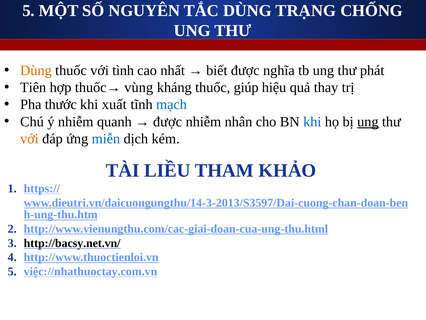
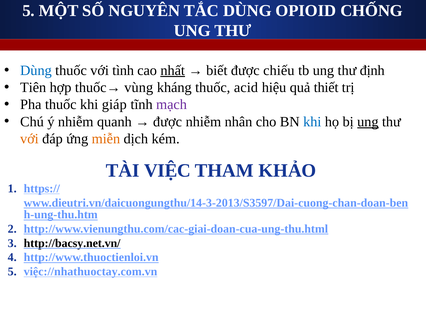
TRẠNG: TRẠNG -> OPIOID
Dùng at (36, 70) colour: orange -> blue
nhất underline: none -> present
nghĩa: nghĩa -> chiếu
phát: phát -> định
giúp: giúp -> acid
thay: thay -> thiết
Pha thước: thước -> thuốc
xuất: xuất -> giáp
mạch colour: blue -> purple
miễn colour: blue -> orange
LIỀU: LIỀU -> VIỆC
